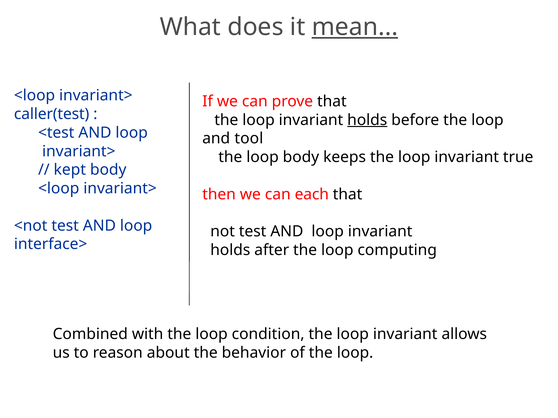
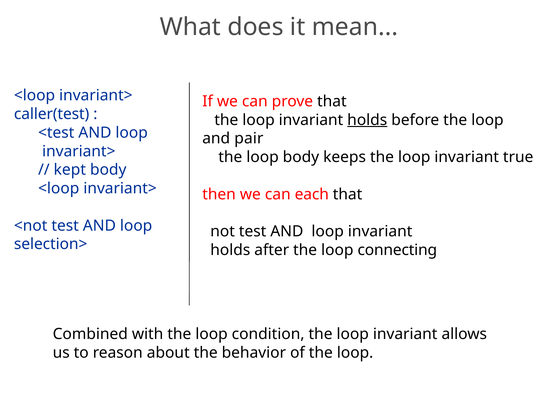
mean underline: present -> none
tool: tool -> pair
interface>: interface> -> selection>
computing: computing -> connecting
